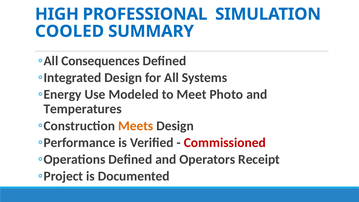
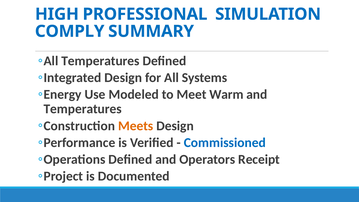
COOLED: COOLED -> COMPLY
Consequences at (100, 61): Consequences -> Temperatures
Photo: Photo -> Warm
Commissioned colour: red -> blue
